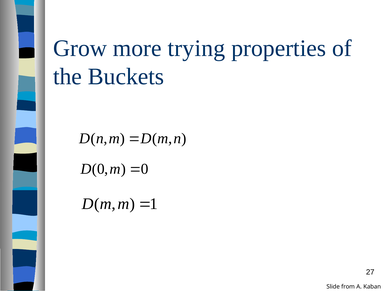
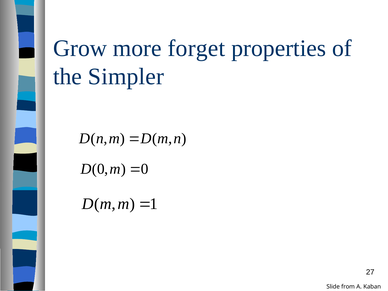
trying: trying -> forget
Buckets: Buckets -> Simpler
